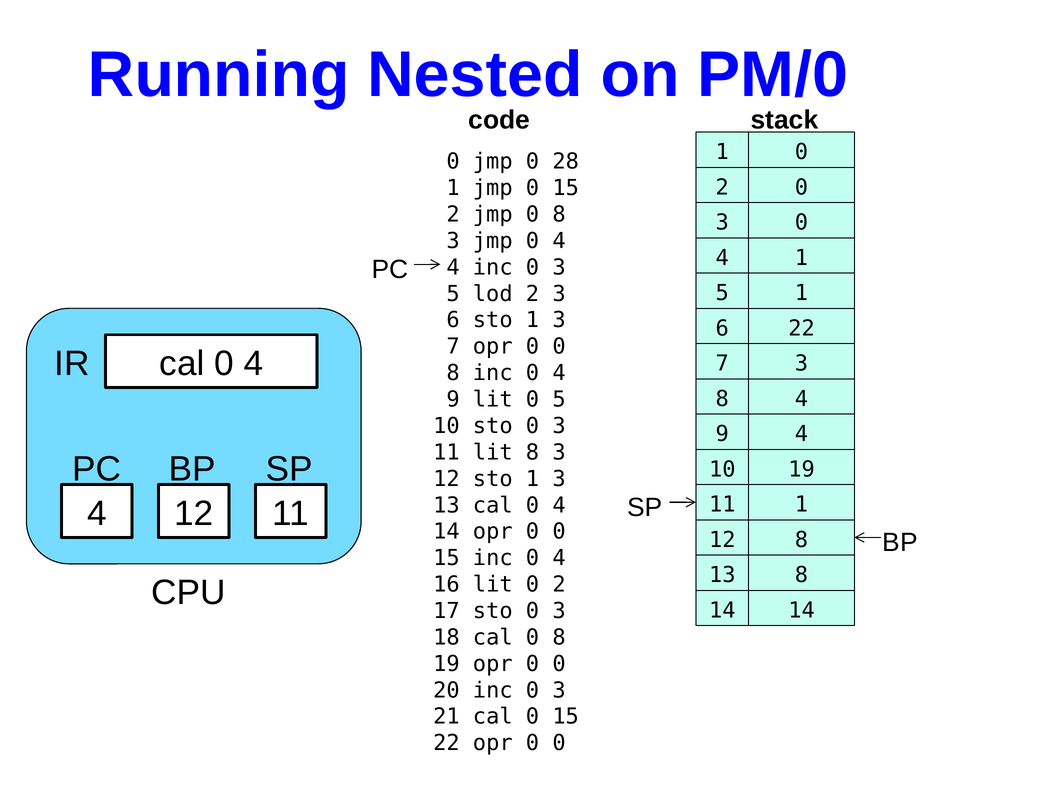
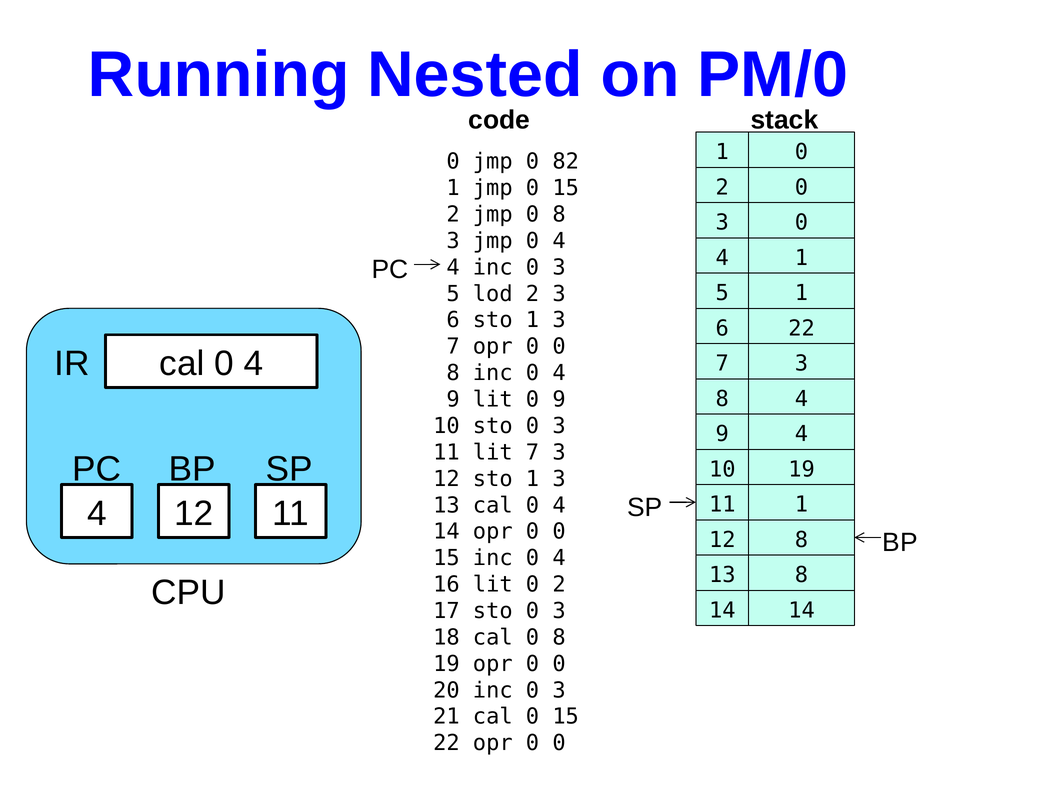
28: 28 -> 82
0 5: 5 -> 9
lit 8: 8 -> 7
